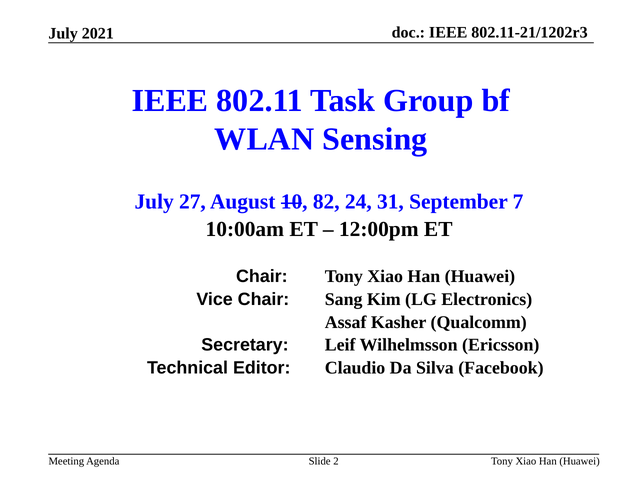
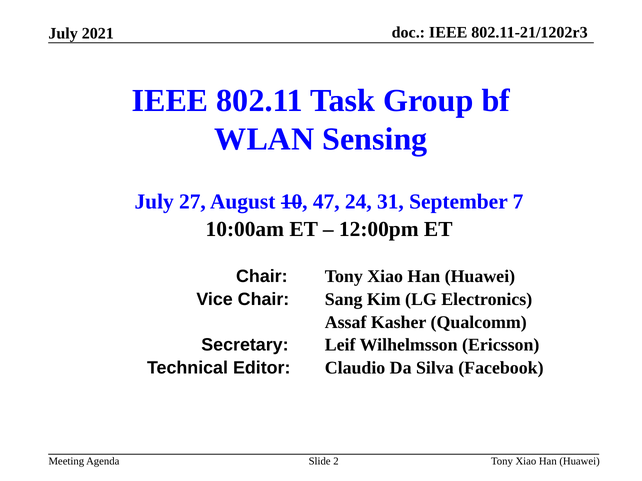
82: 82 -> 47
